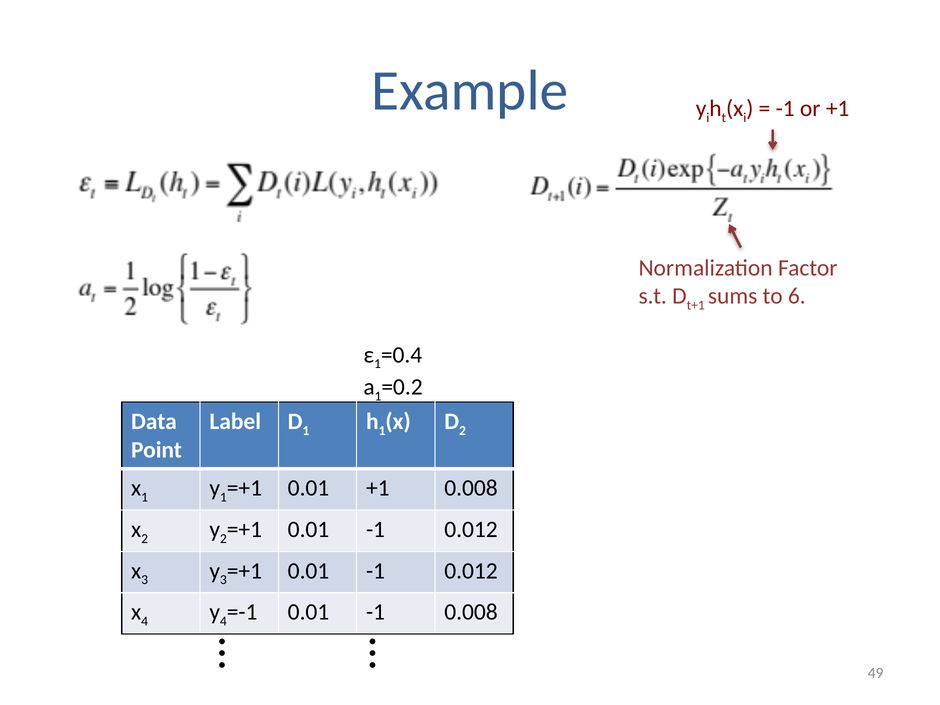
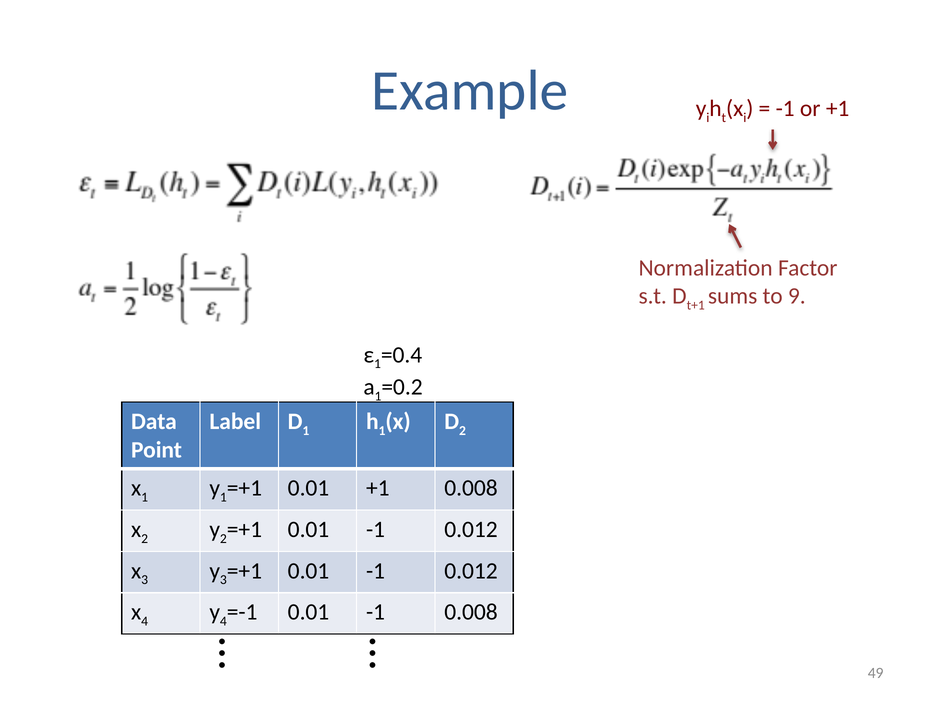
6: 6 -> 9
